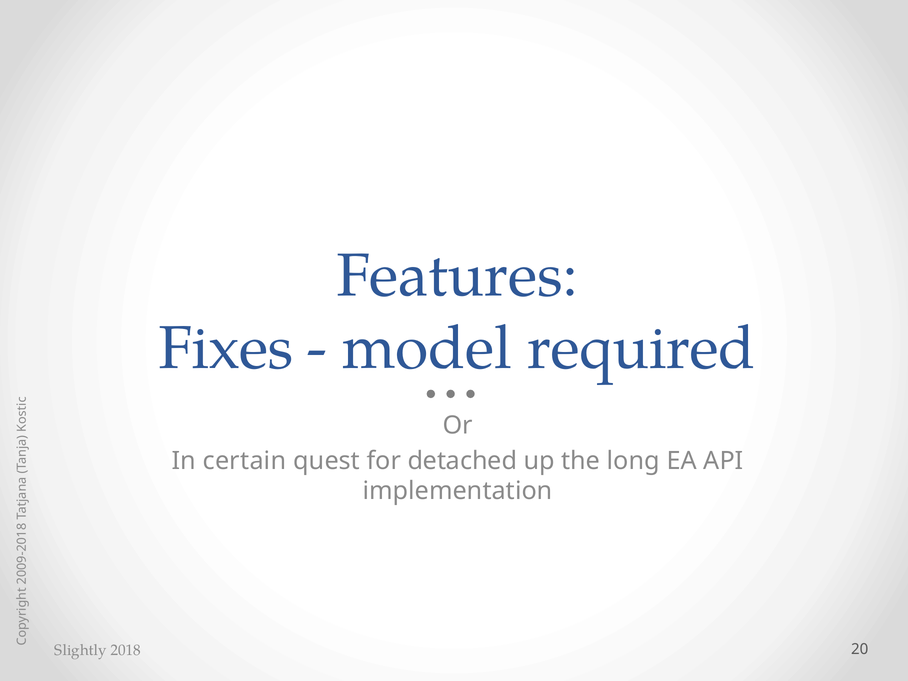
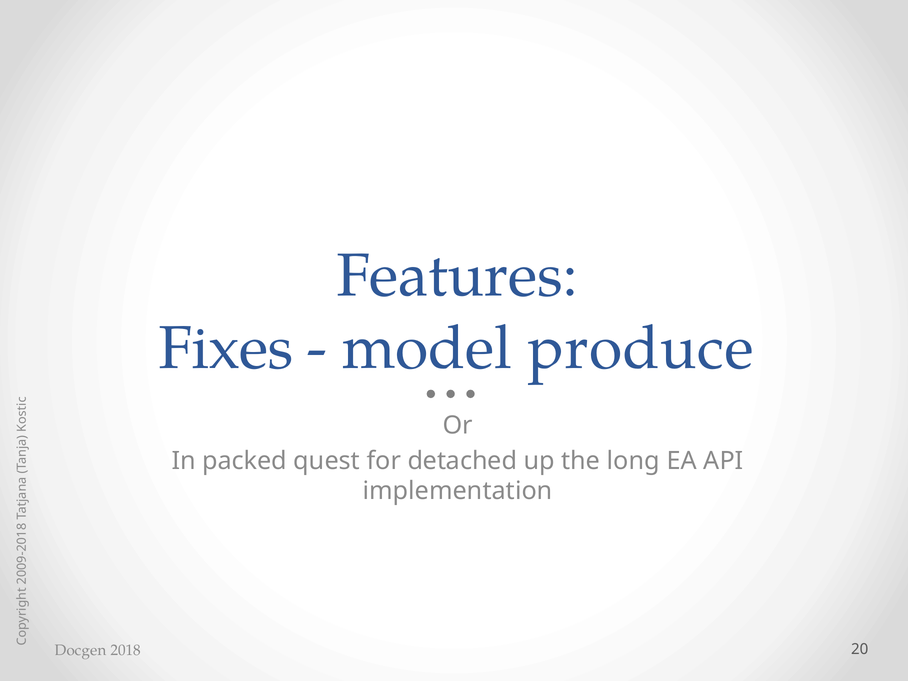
required: required -> produce
certain: certain -> packed
Slightly: Slightly -> Docgen
